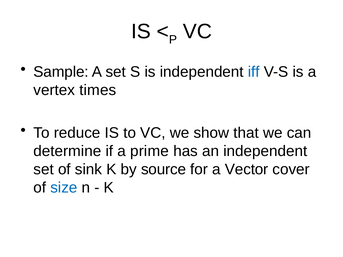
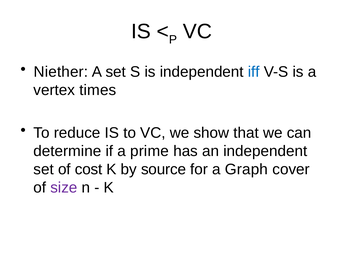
Sample: Sample -> Niether
sink: sink -> cost
Vector: Vector -> Graph
size colour: blue -> purple
